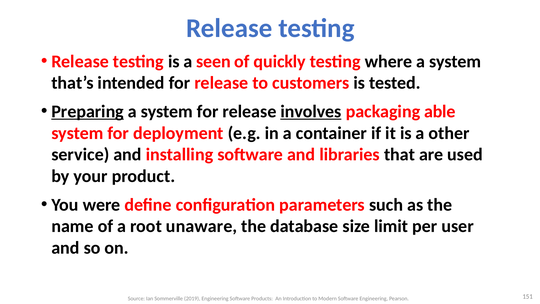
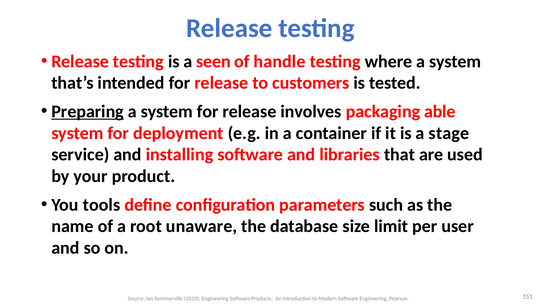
quickly: quickly -> handle
involves underline: present -> none
other: other -> stage
were: were -> tools
